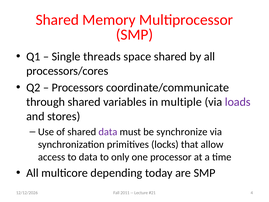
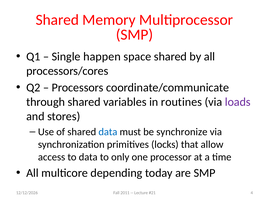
threads: threads -> happen
multiple: multiple -> routines
data at (108, 132) colour: purple -> blue
